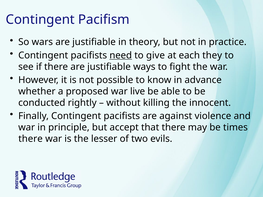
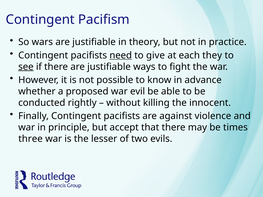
see underline: none -> present
live: live -> evil
there at (31, 139): there -> three
